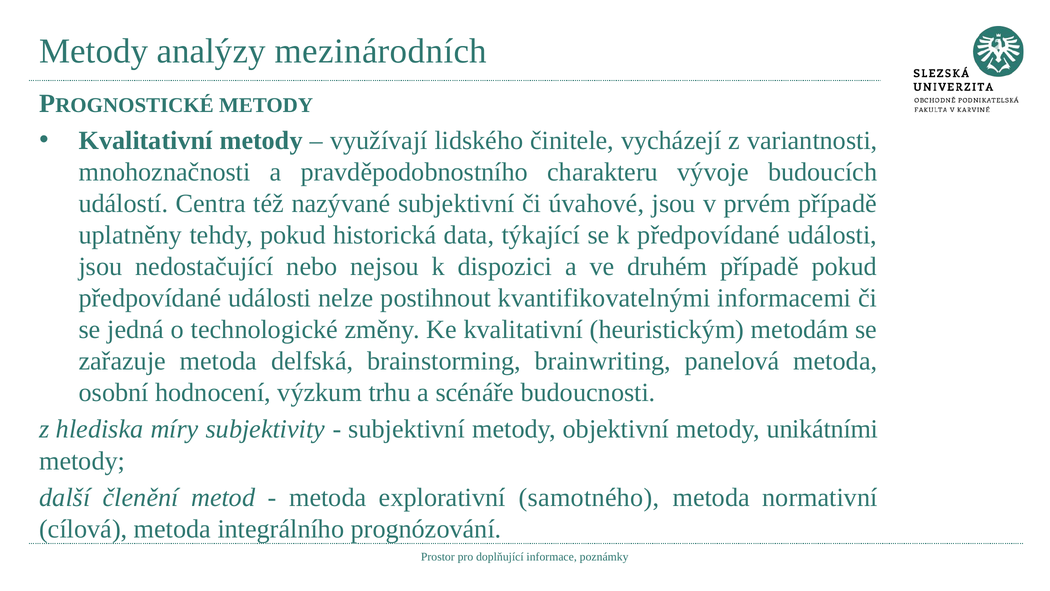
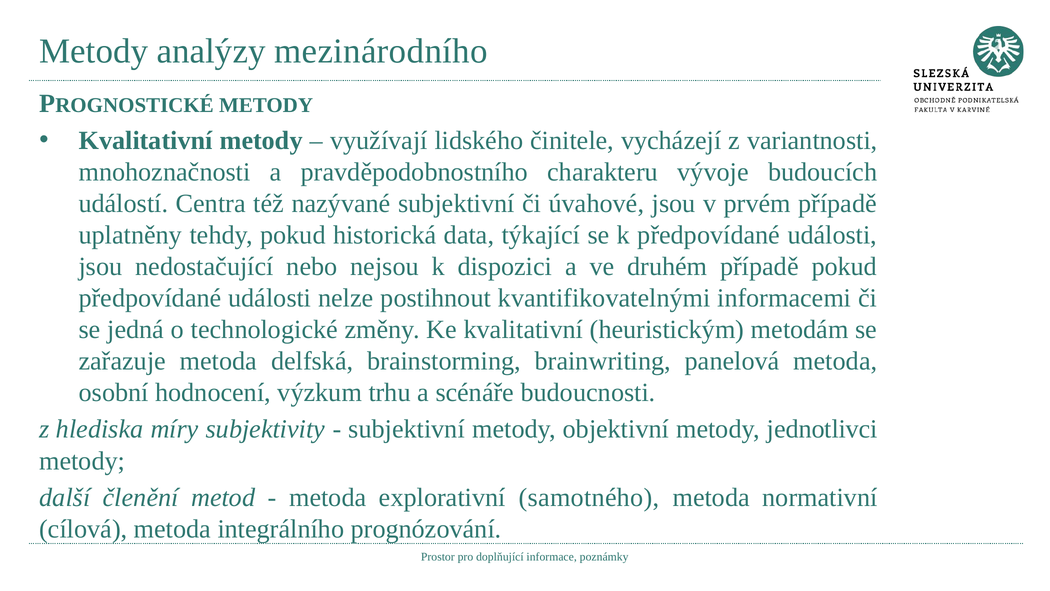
mezinárodních: mezinárodních -> mezinárodního
unikátními: unikátními -> jednotlivci
